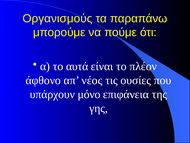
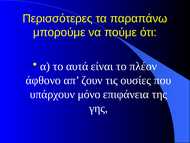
Οργανισμούς: Οργανισμούς -> Περισσότερες
νέος: νέος -> ζουν
